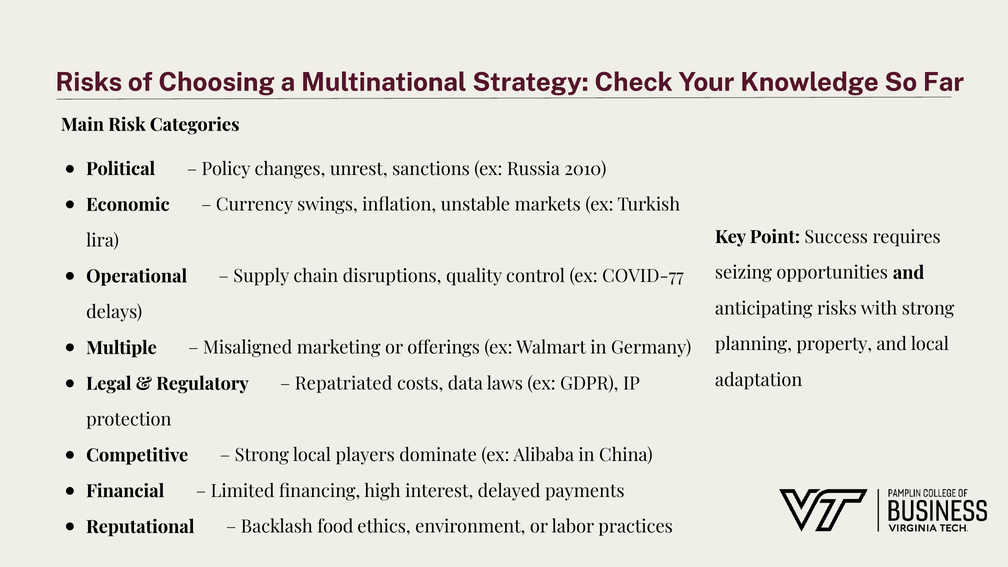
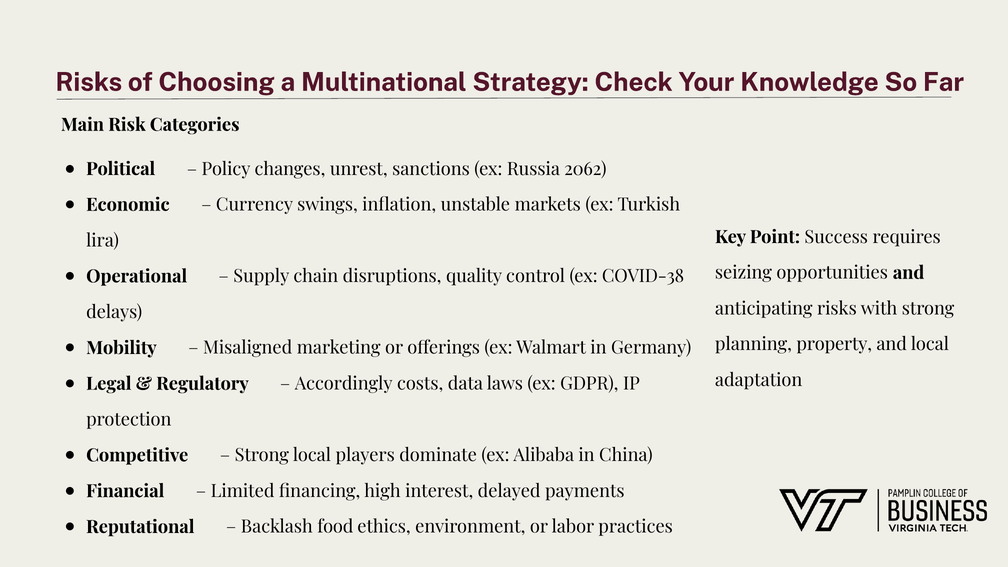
2010: 2010 -> 2062
COVID-77: COVID-77 -> COVID-38
Multiple: Multiple -> Mobility
Repatriated: Repatriated -> Accordingly
